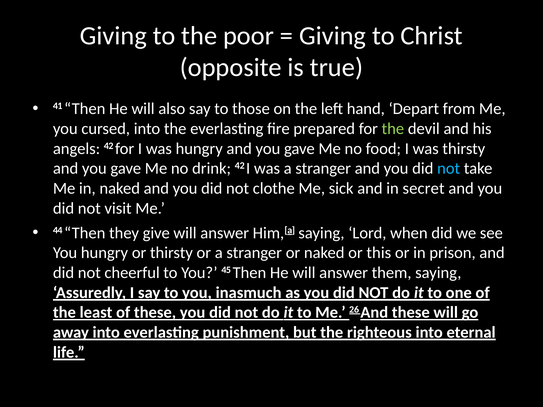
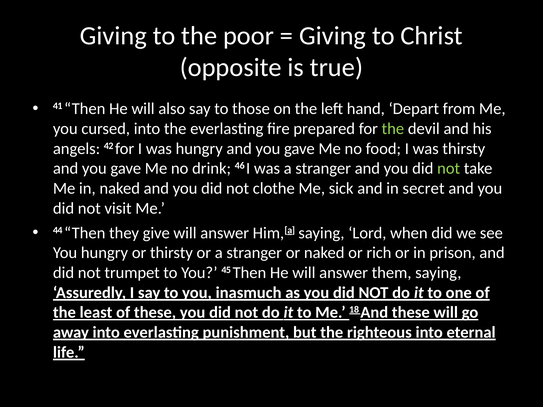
drink 42: 42 -> 46
not at (449, 169) colour: light blue -> light green
this: this -> rich
cheerful: cheerful -> trumpet
26: 26 -> 18
